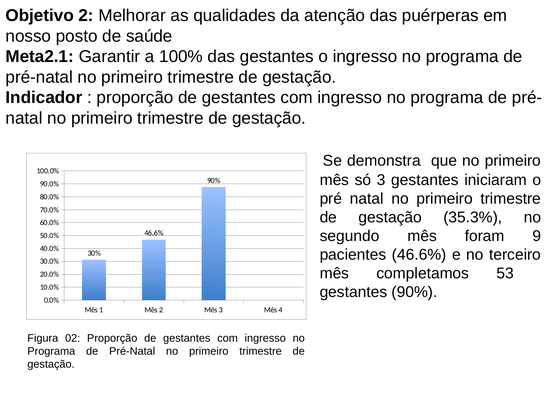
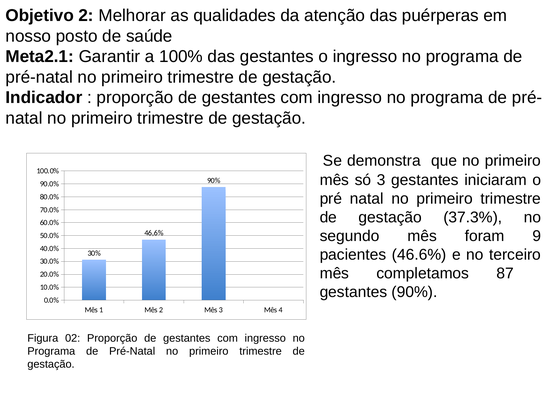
35.3%: 35.3% -> 37.3%
53: 53 -> 87
